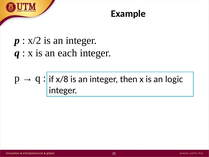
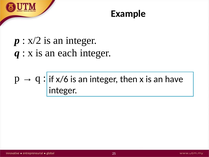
x/8: x/8 -> x/6
logic: logic -> have
